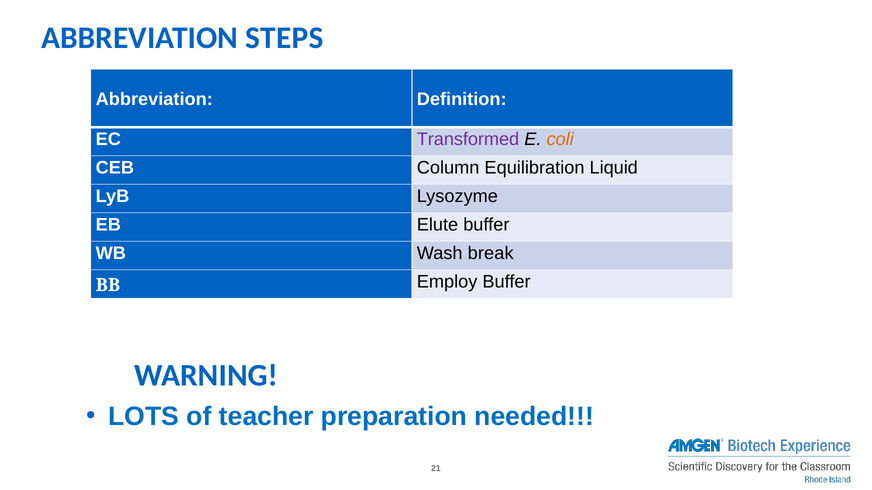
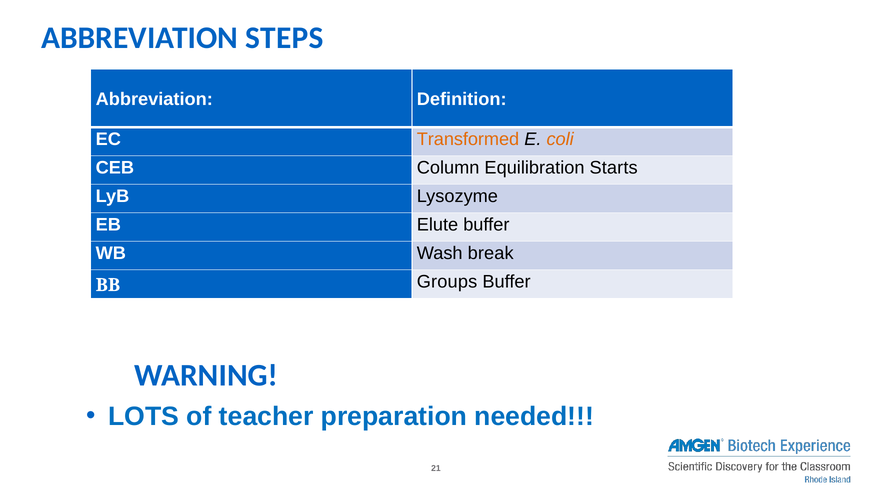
Transformed colour: purple -> orange
Liquid: Liquid -> Starts
Employ: Employ -> Groups
